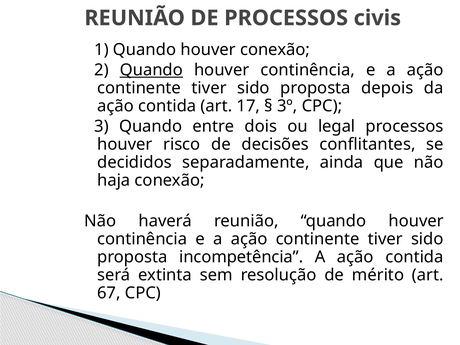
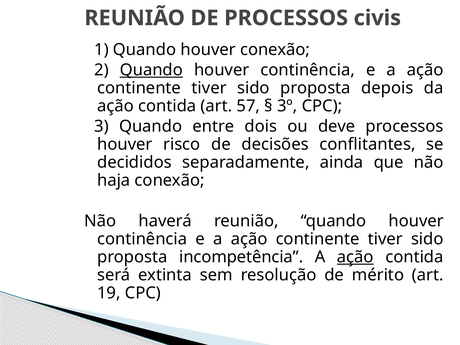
17: 17 -> 57
legal: legal -> deve
ação at (355, 257) underline: none -> present
67: 67 -> 19
